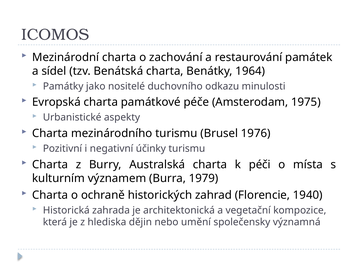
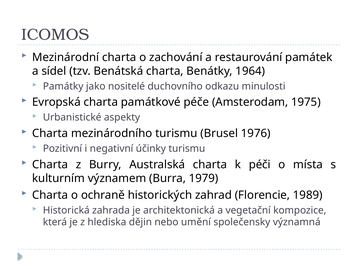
1940: 1940 -> 1989
